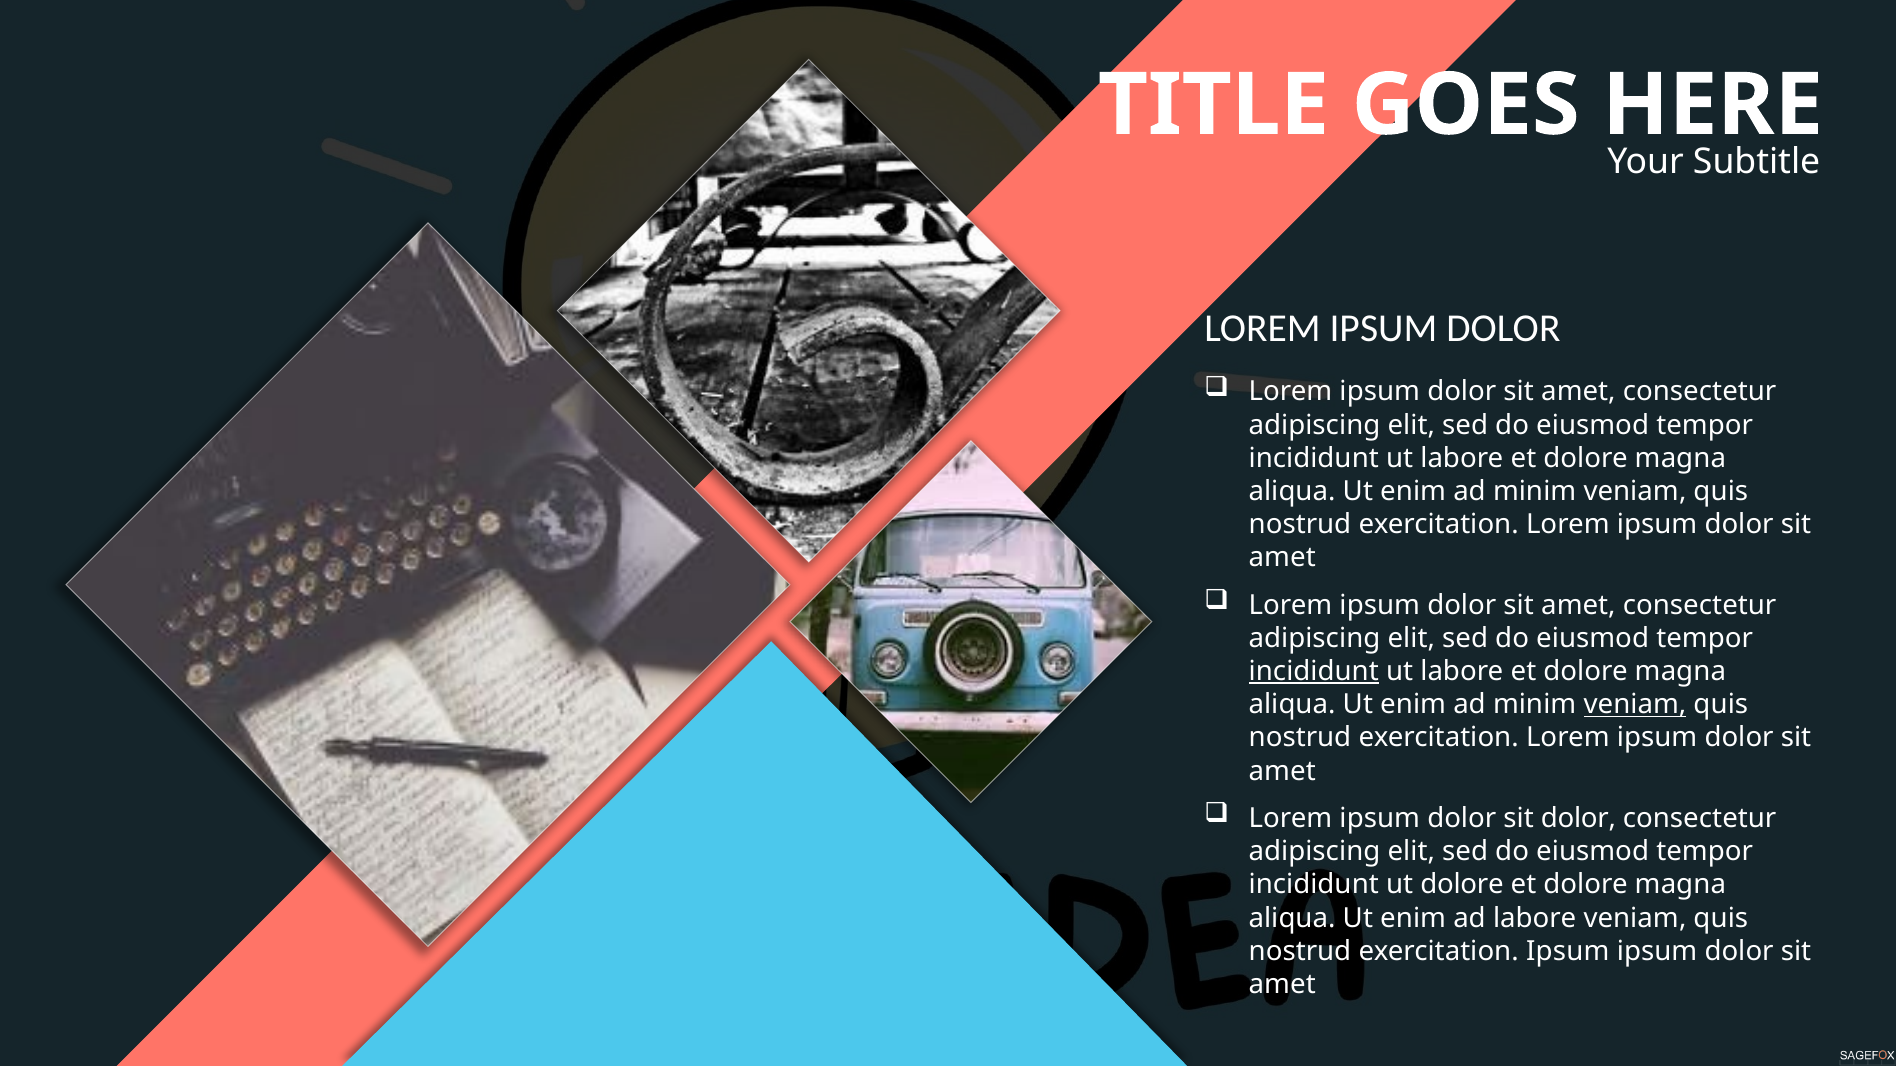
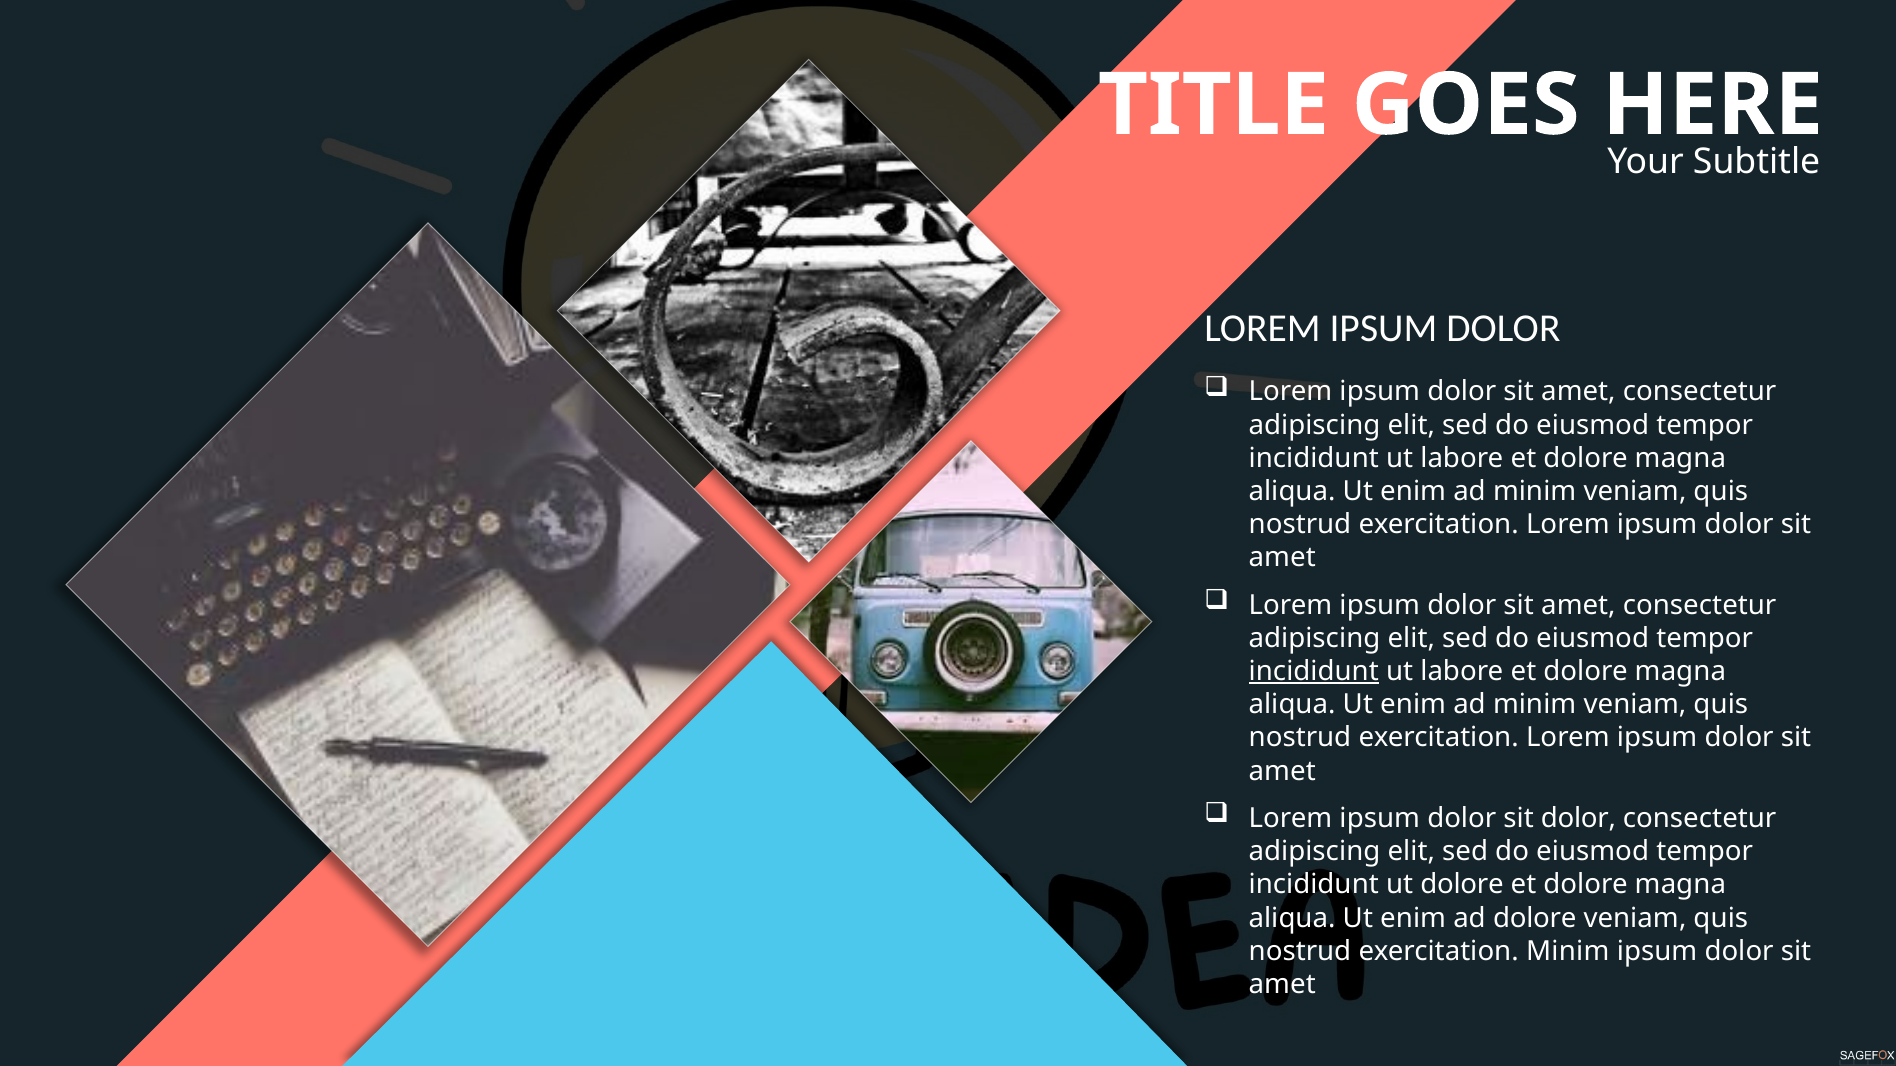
veniam at (1635, 705) underline: present -> none
ad labore: labore -> dolore
exercitation Ipsum: Ipsum -> Minim
